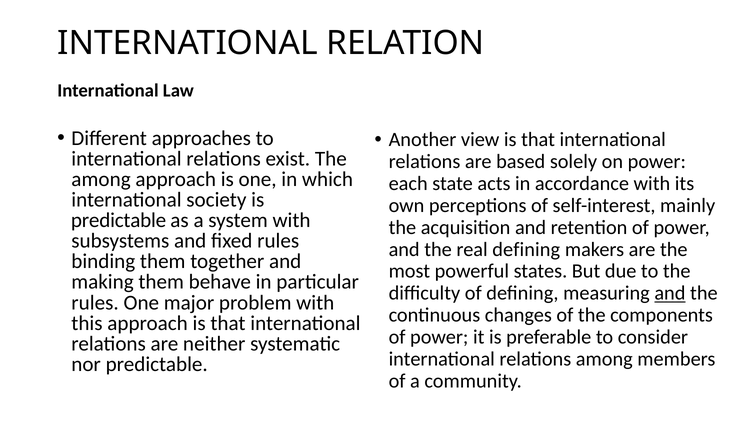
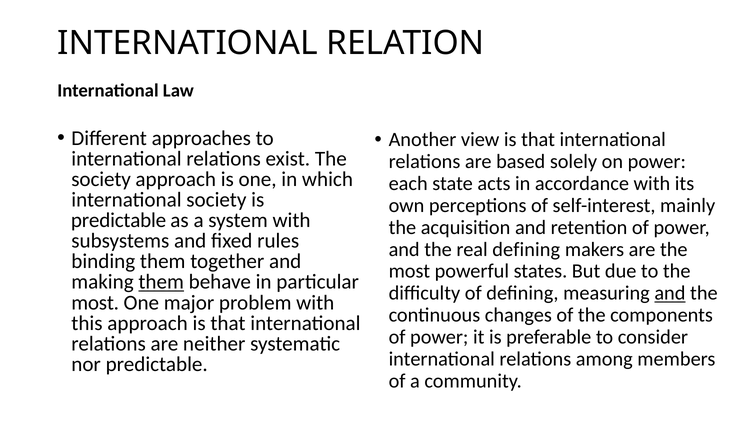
among at (101, 179): among -> society
them at (161, 282) underline: none -> present
rules at (95, 302): rules -> most
